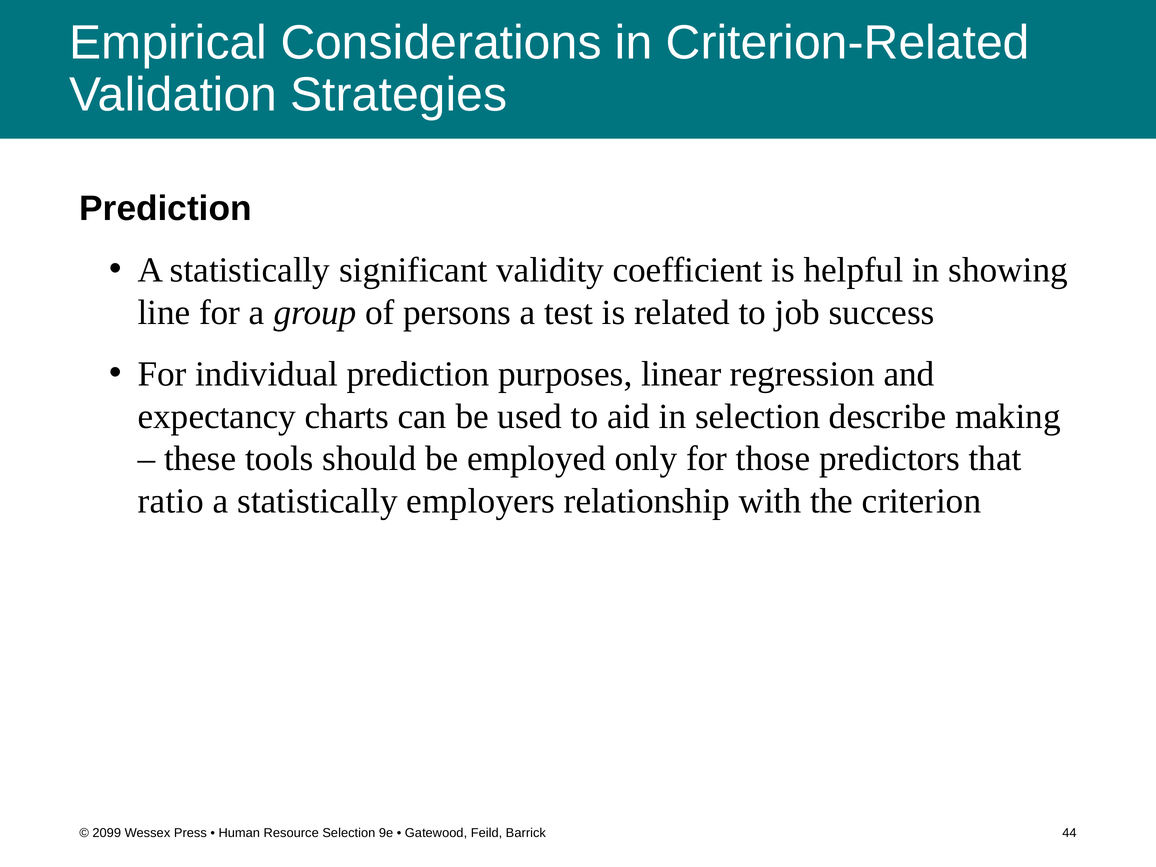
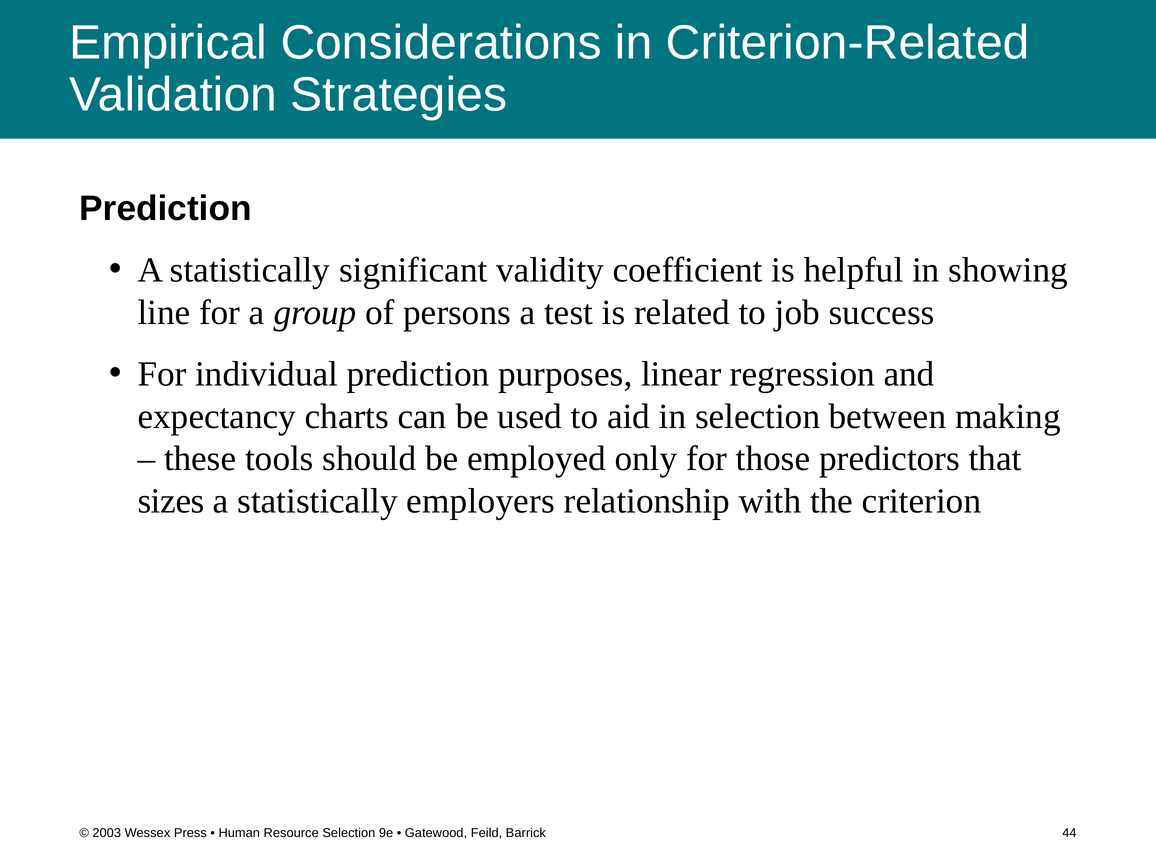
describe: describe -> between
ratio: ratio -> sizes
2099: 2099 -> 2003
